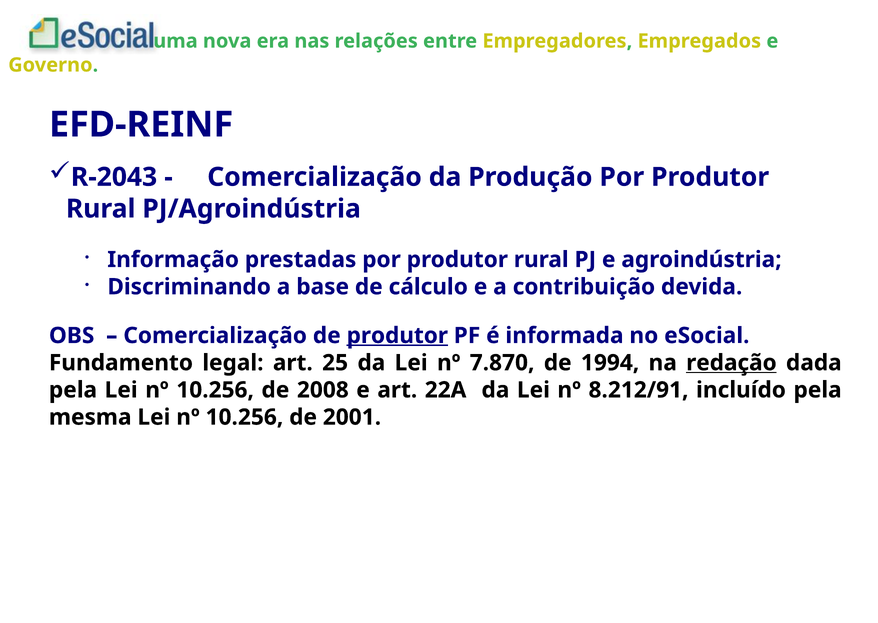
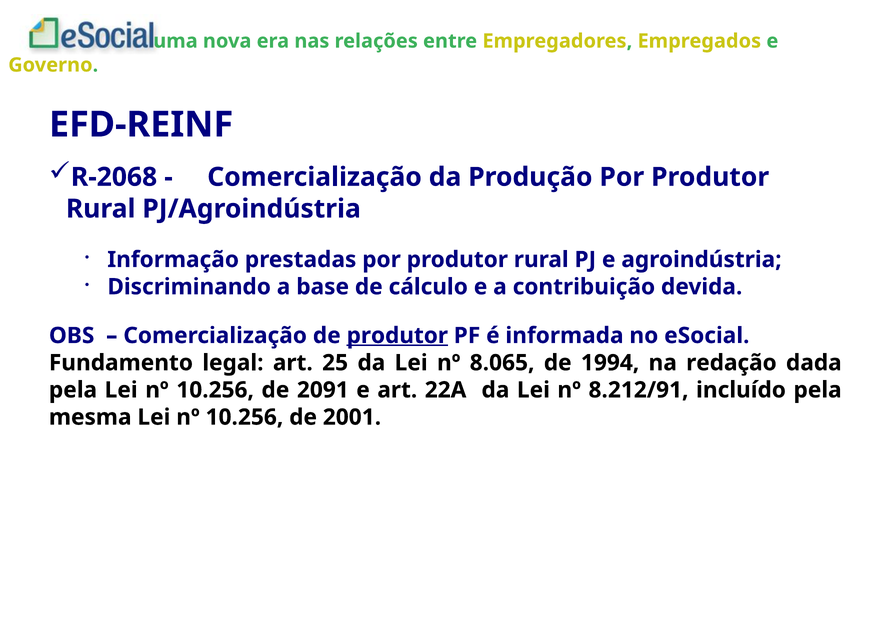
R-2043: R-2043 -> R-2068
7.870: 7.870 -> 8.065
redação underline: present -> none
2008: 2008 -> 2091
